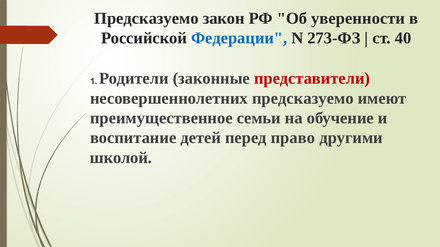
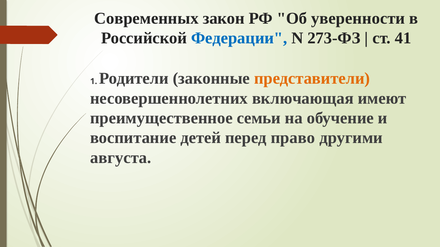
Предсказуемо at (146, 18): Предсказуемо -> Современных
40: 40 -> 41
представители colour: red -> orange
несовершеннолетних предсказуемо: предсказуемо -> включающая
школой: школой -> августа
